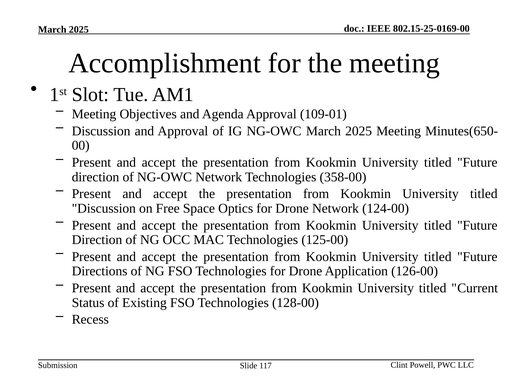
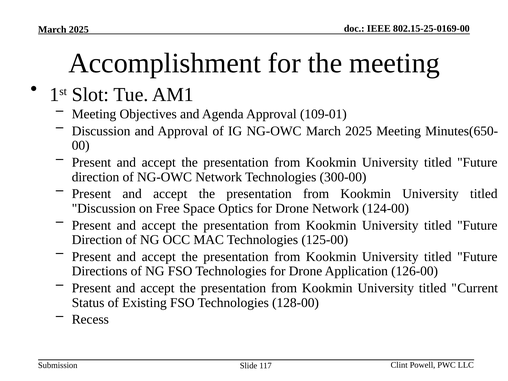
358-00: 358-00 -> 300-00
